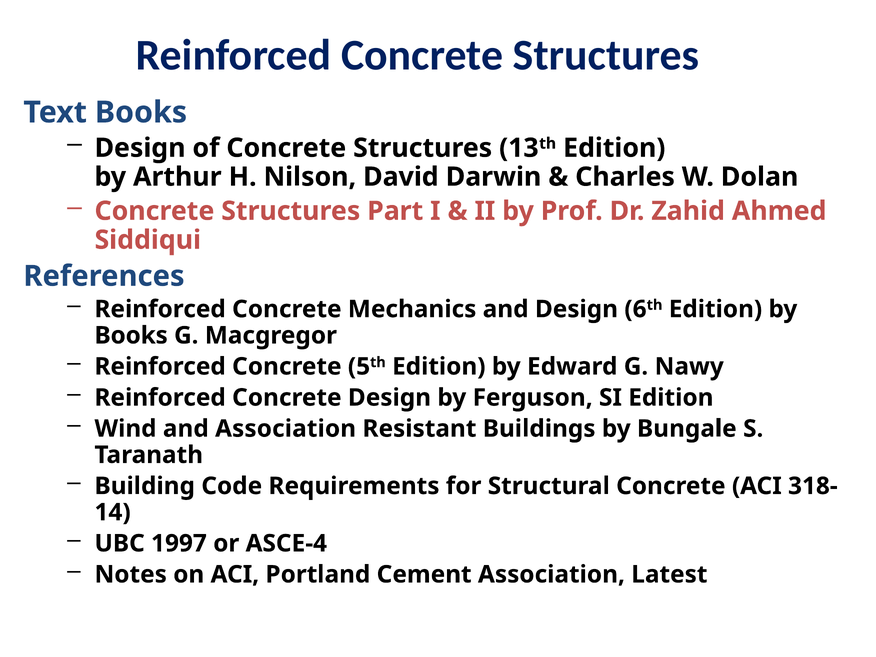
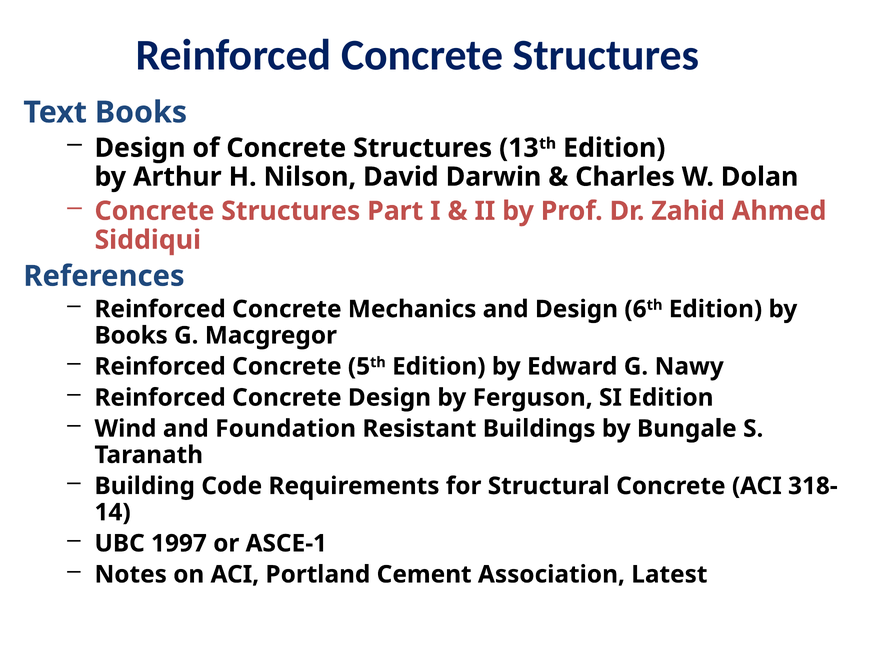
and Association: Association -> Foundation
ASCE-4: ASCE-4 -> ASCE-1
